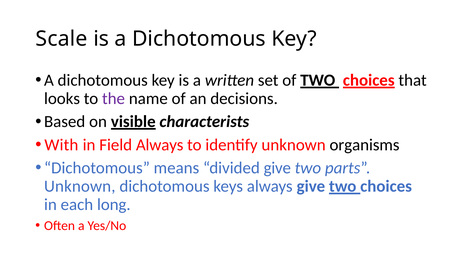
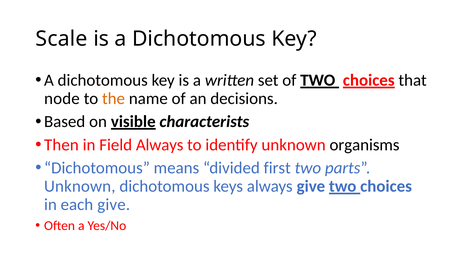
looks: looks -> node
the colour: purple -> orange
With: With -> Then
divided give: give -> first
each long: long -> give
